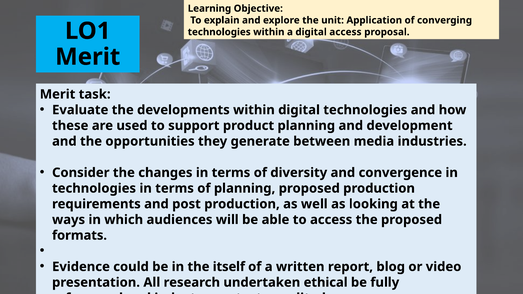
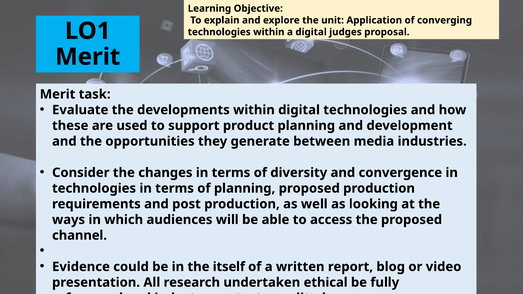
digital access: access -> judges
formats: formats -> channel
